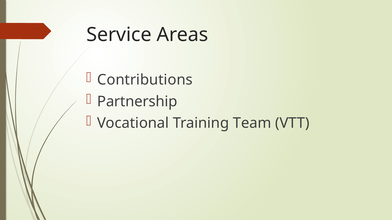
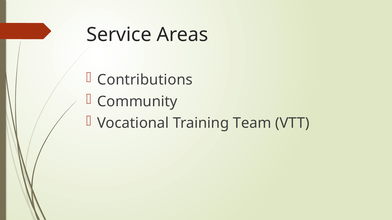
Partnership: Partnership -> Community
